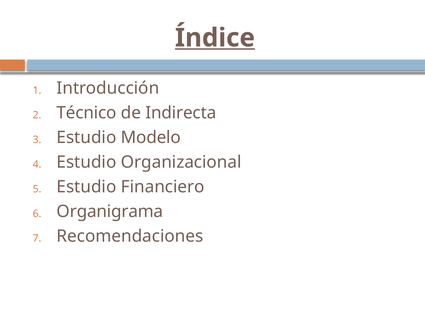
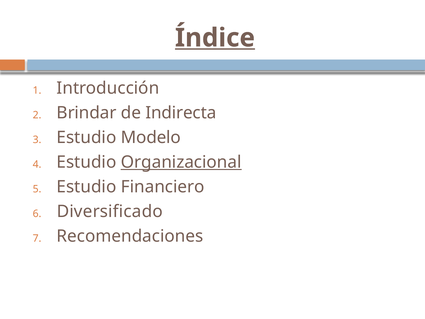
Técnico: Técnico -> Brindar
Organizacional underline: none -> present
Organigrama: Organigrama -> Diversificado
